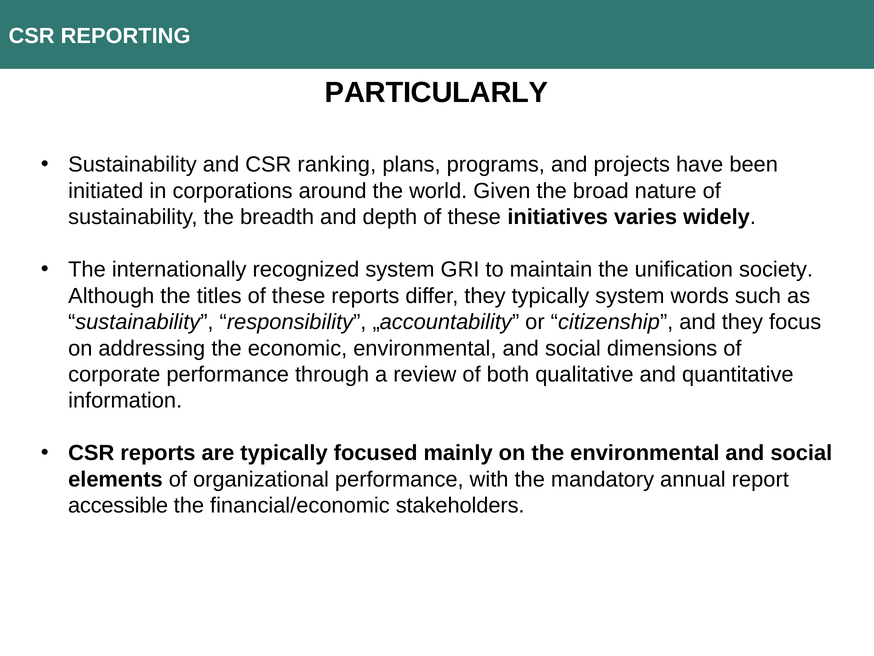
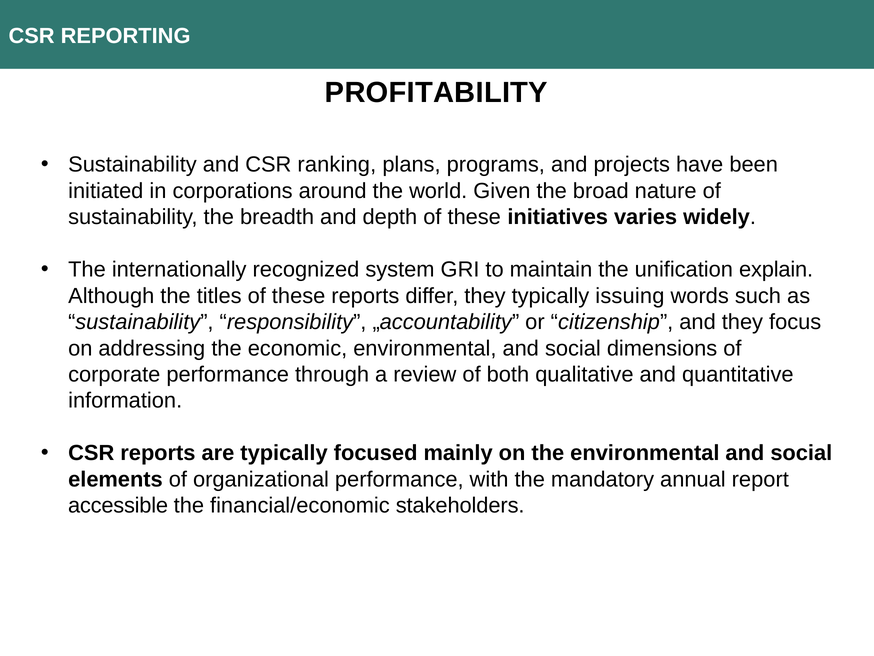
PARTICULARLY: PARTICULARLY -> PROFITABILITY
society: society -> explain
typically system: system -> issuing
